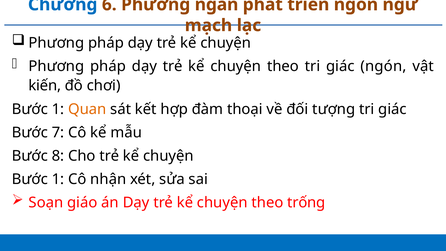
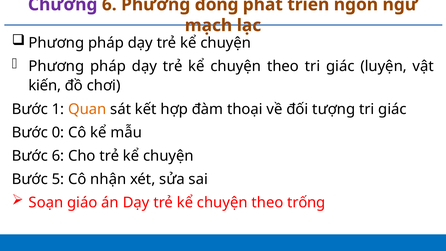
Chương colour: blue -> purple
ngắn: ngắn -> đồng
ngón: ngón -> luyện
7: 7 -> 0
Bước 8: 8 -> 6
1 at (58, 179): 1 -> 5
